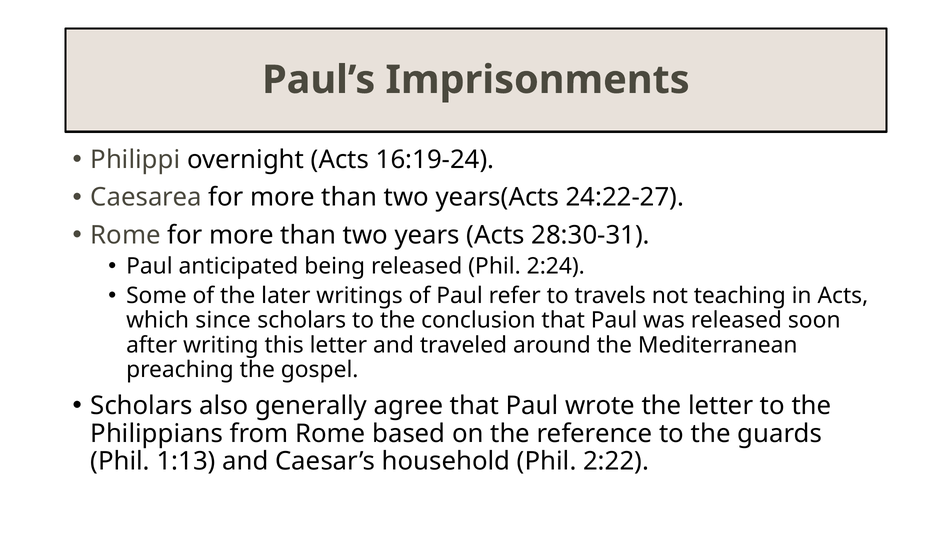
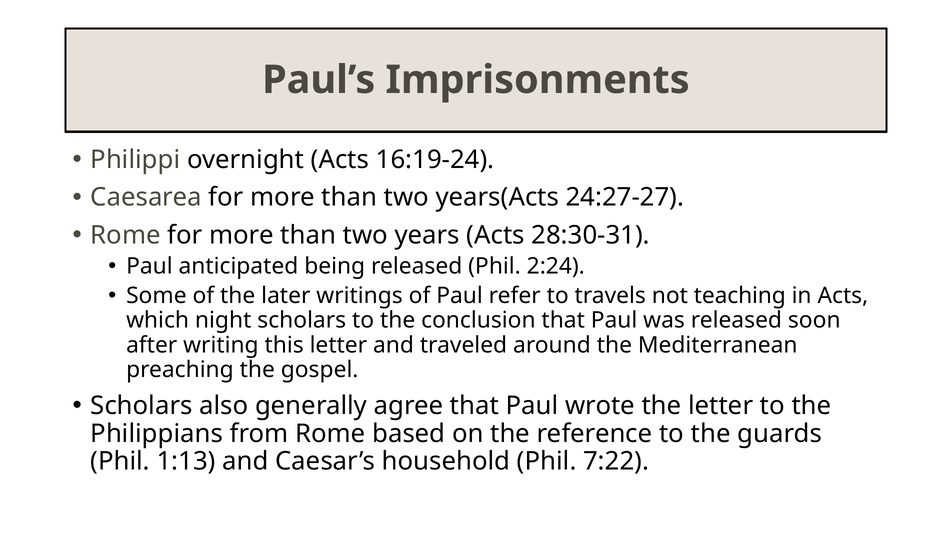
24:22-27: 24:22-27 -> 24:27-27
since: since -> night
2:22: 2:22 -> 7:22
